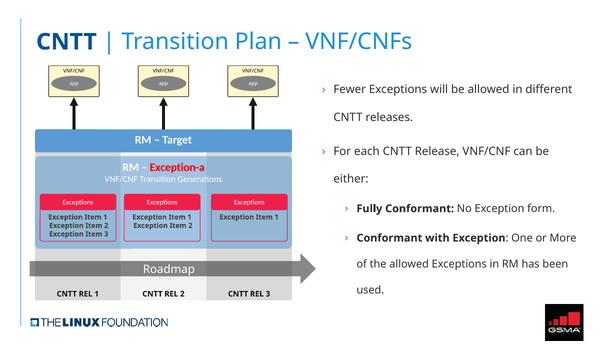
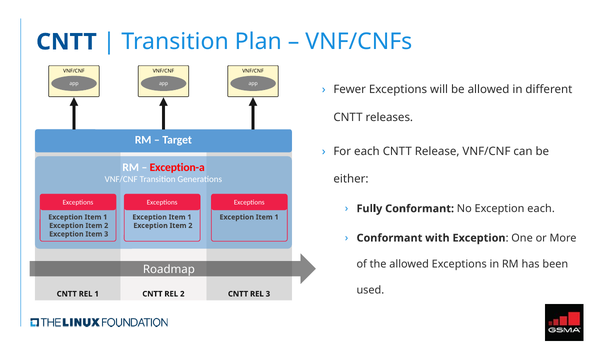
Exception form: form -> each
